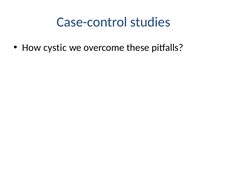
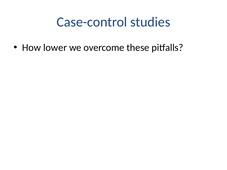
cystic: cystic -> lower
